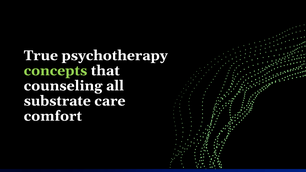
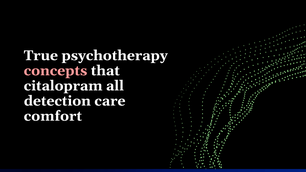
concepts colour: light green -> pink
counseling: counseling -> citalopram
substrate: substrate -> detection
